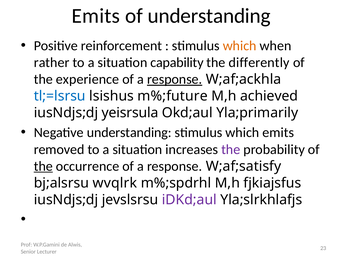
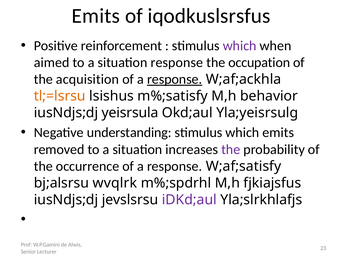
of understanding: understanding -> iqodkuslsrsfus
which at (240, 46) colour: orange -> purple
rather: rather -> aimed
situation capability: capability -> response
differently: differently -> occupation
experience: experience -> acquisition
tl;=lsrsu colour: blue -> orange
m%;future: m%;future -> m%;satisfy
achieved: achieved -> behavior
Yla;primarily: Yla;primarily -> Yla;yeisrsulg
the at (43, 166) underline: present -> none
